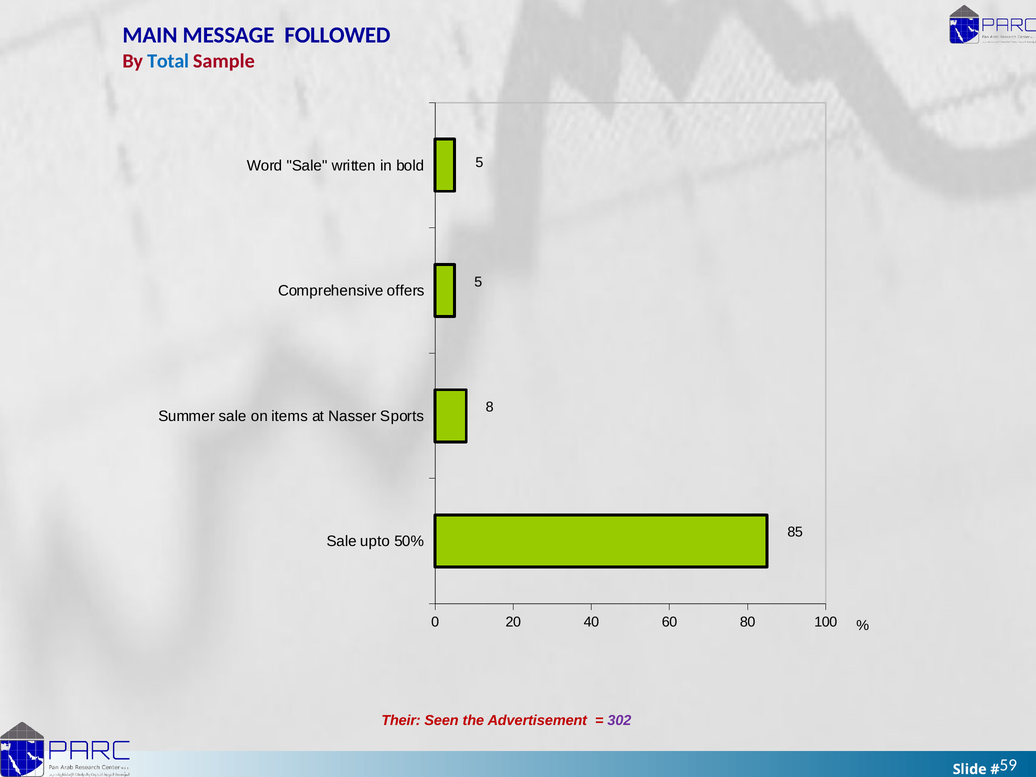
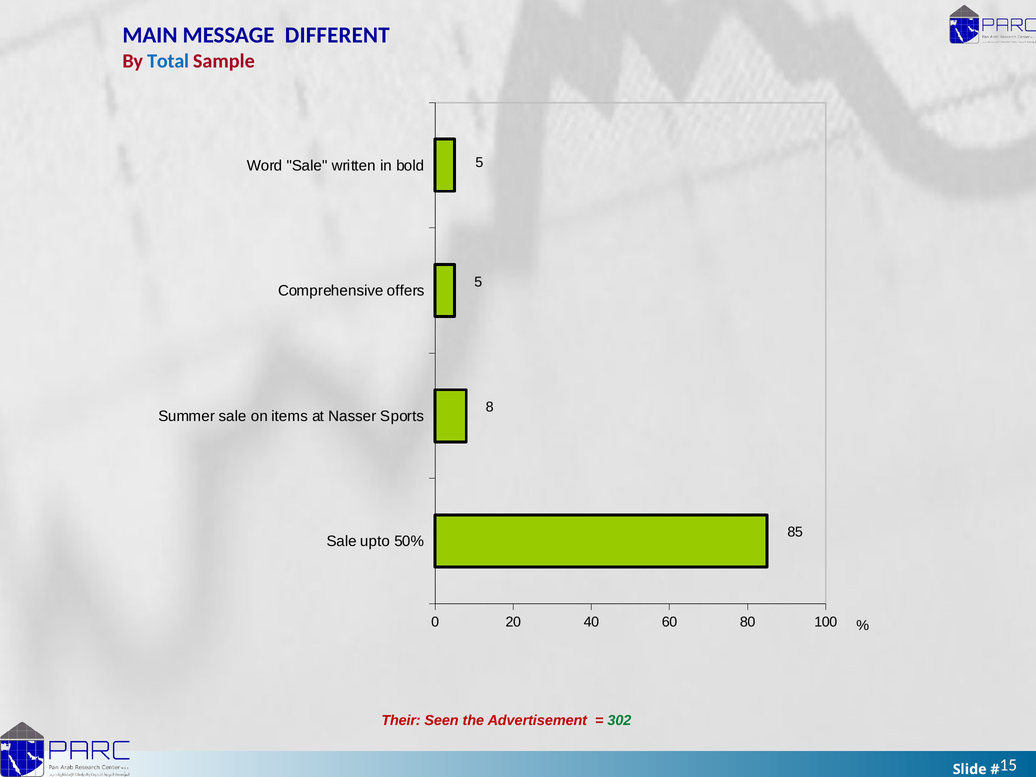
FOLLOWED: FOLLOWED -> DIFFERENT
302 colour: purple -> green
59: 59 -> 15
